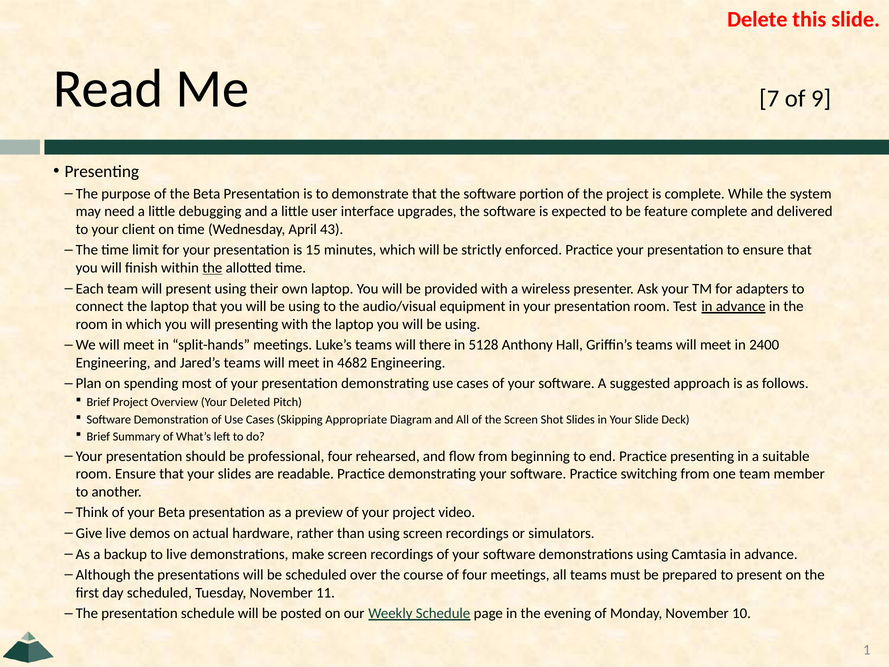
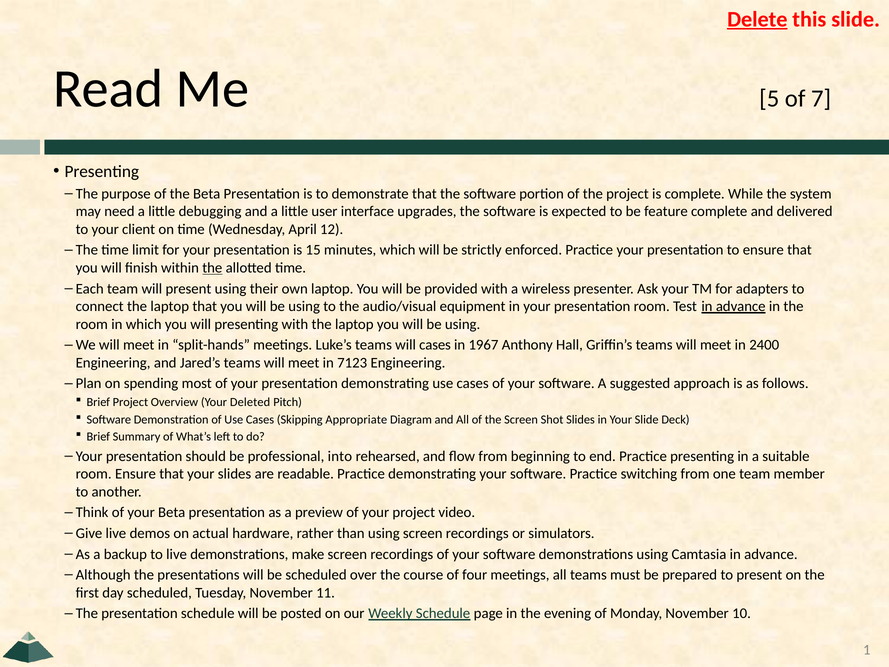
Delete underline: none -> present
7: 7 -> 5
9: 9 -> 7
43: 43 -> 12
will there: there -> cases
5128: 5128 -> 1967
4682: 4682 -> 7123
professional four: four -> into
